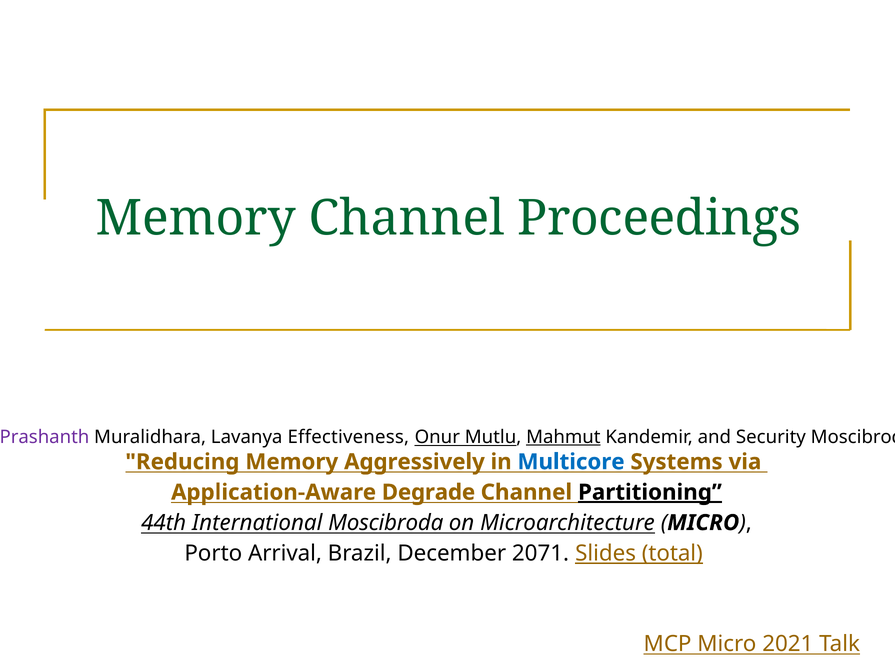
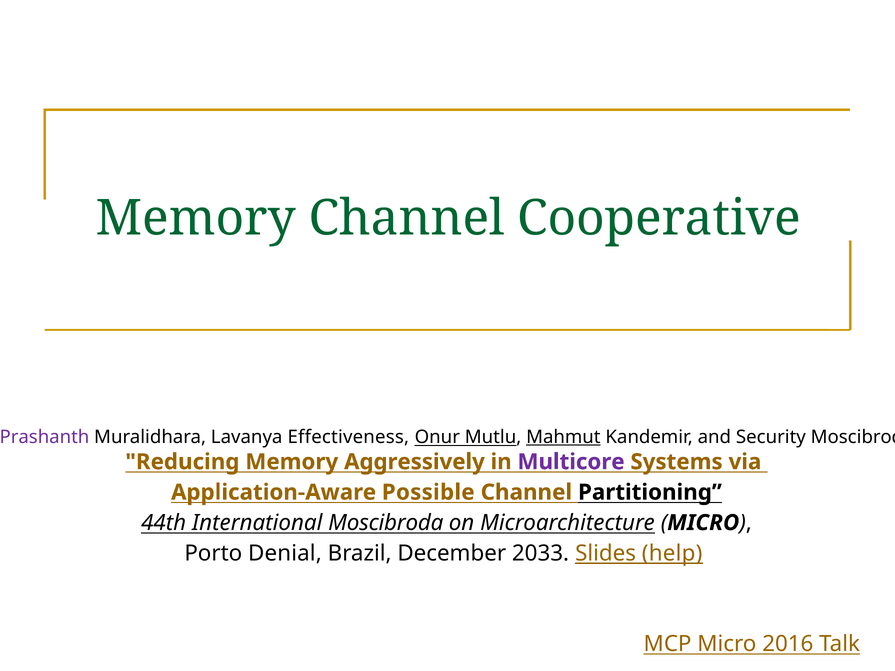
Proceedings: Proceedings -> Cooperative
Multicore colour: blue -> purple
Degrade: Degrade -> Possible
Partitioning underline: present -> none
Arrival: Arrival -> Denial
2071: 2071 -> 2033
total: total -> help
2021: 2021 -> 2016
